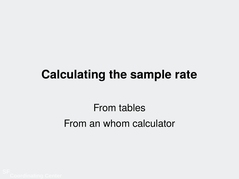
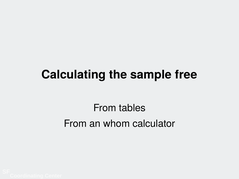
rate: rate -> free
